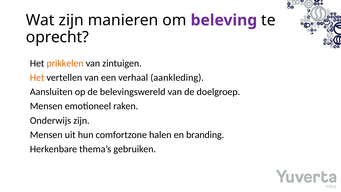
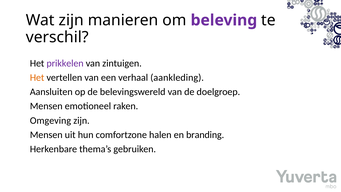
oprecht: oprecht -> verschil
prikkelen colour: orange -> purple
Onderwijs: Onderwijs -> Omgeving
